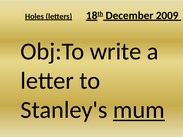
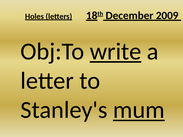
write underline: none -> present
